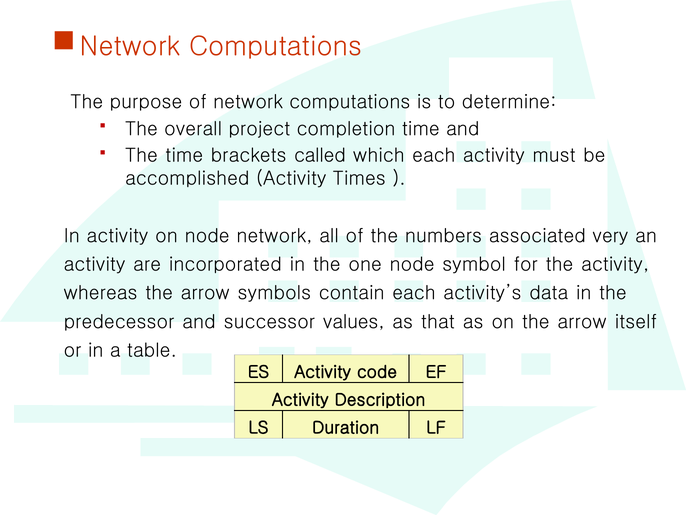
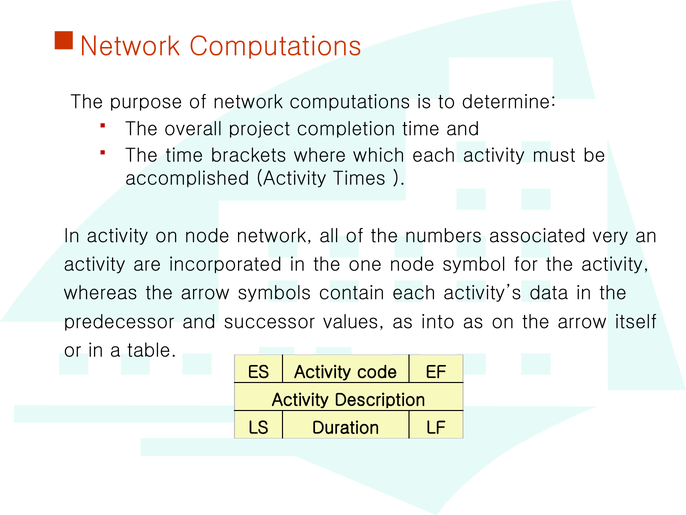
called: called -> where
that: that -> into
